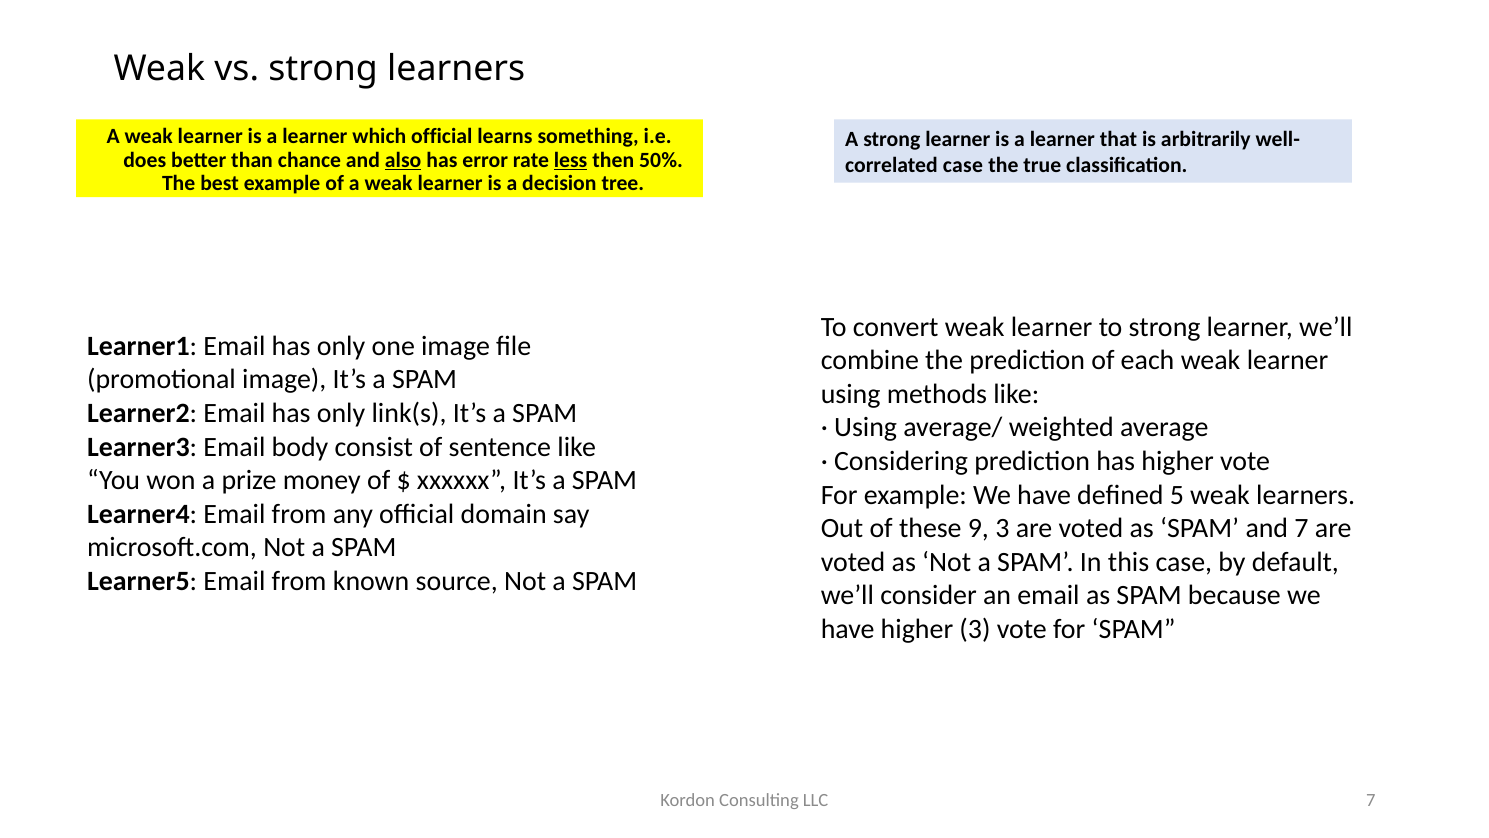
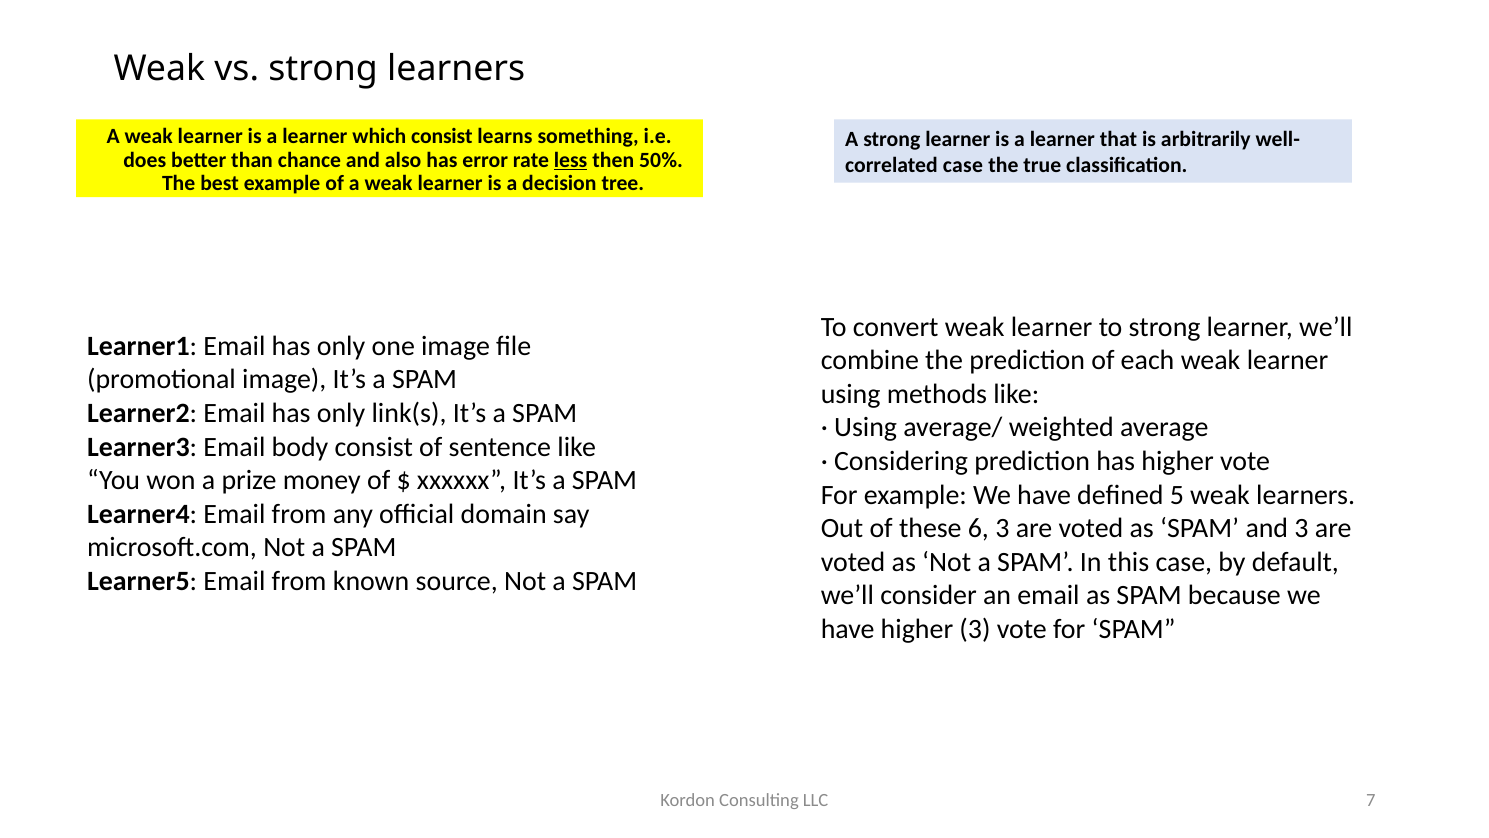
which official: official -> consist
also underline: present -> none
9: 9 -> 6
and 7: 7 -> 3
